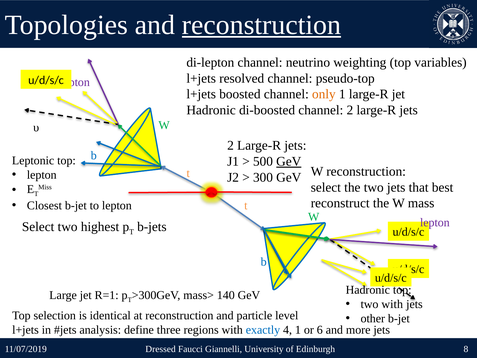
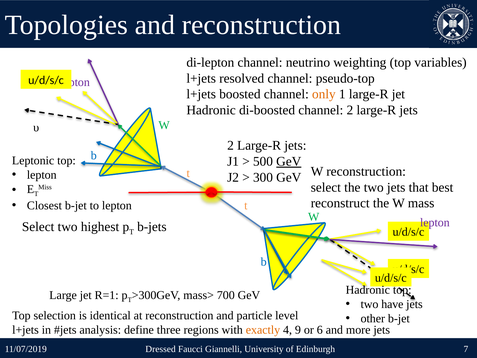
reconstruction at (262, 25) underline: present -> none
140: 140 -> 700
two with: with -> have
exactly colour: blue -> orange
4 1: 1 -> 9
8: 8 -> 7
